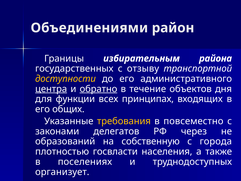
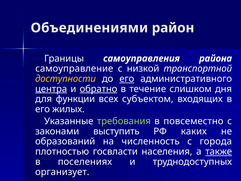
избирательным: избирательным -> самоуправления
государственных: государственных -> самоуправление
отзыву: отзыву -> низкой
его at (127, 79) underline: none -> present
объектов: объектов -> слишком
принципах: принципах -> субъектом
общих: общих -> жилых
требования colour: yellow -> light green
делегатов: делегатов -> выступить
через: через -> каких
собственную: собственную -> численность
также underline: none -> present
